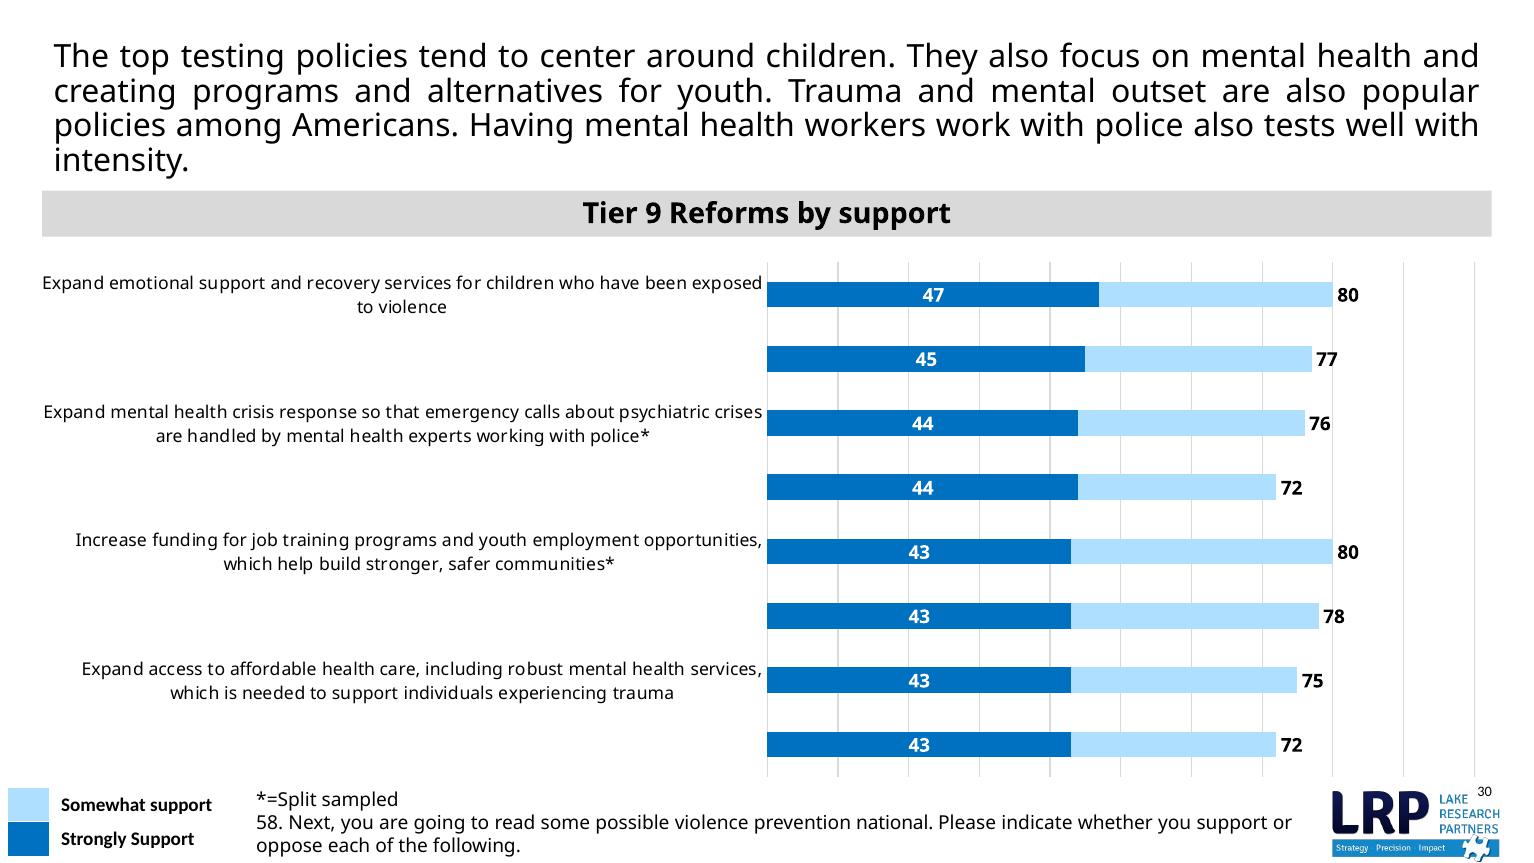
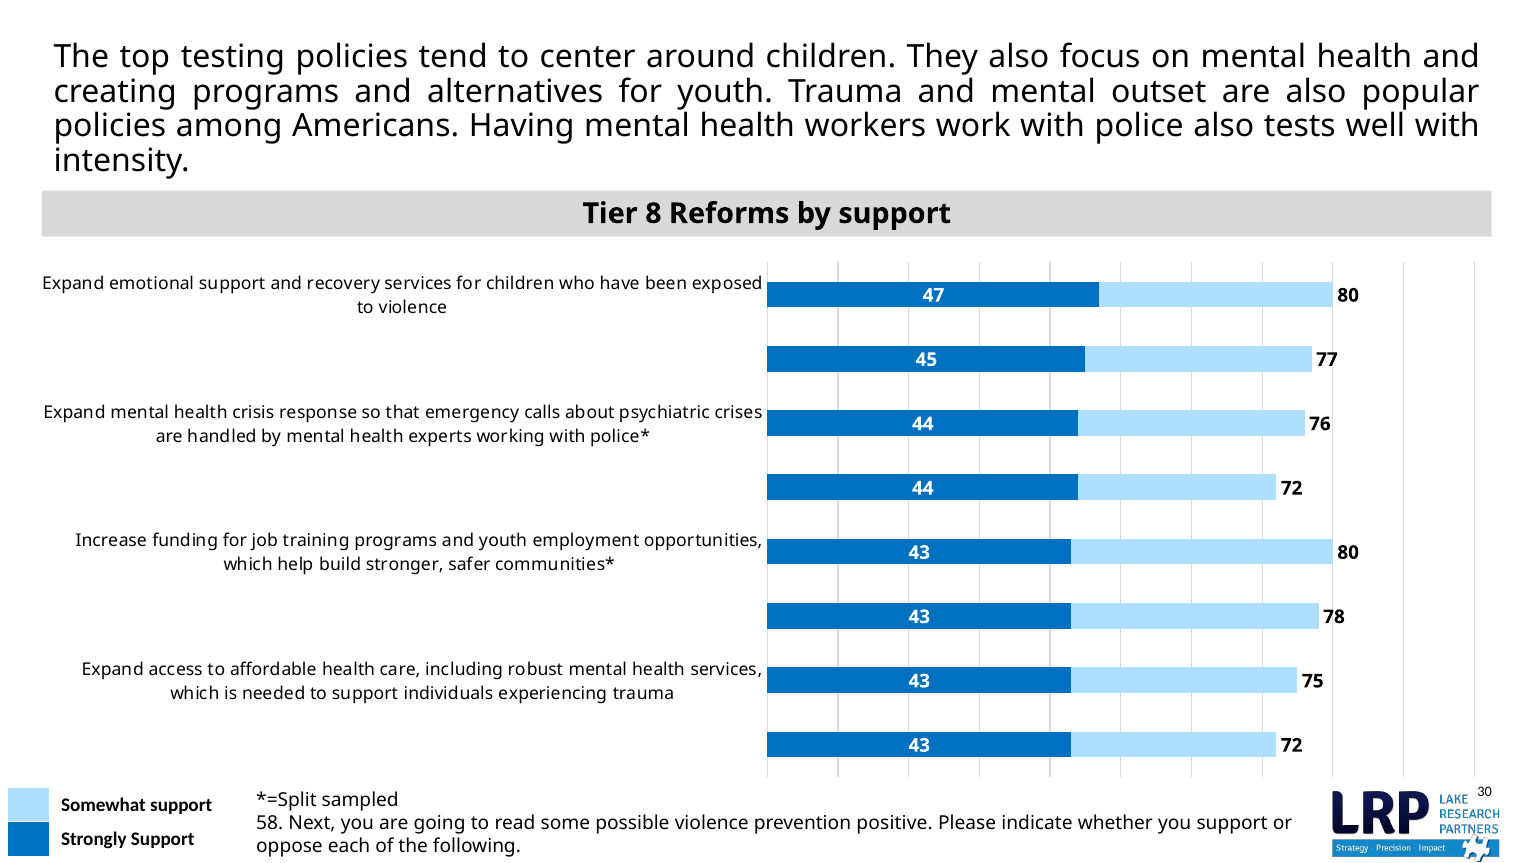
9: 9 -> 8
national: national -> positive
